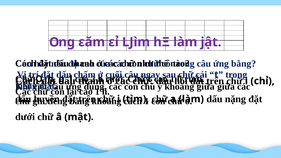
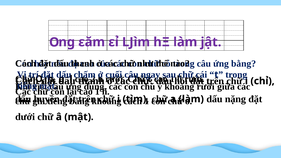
giữa at (206, 87): giữa -> rưỡi
